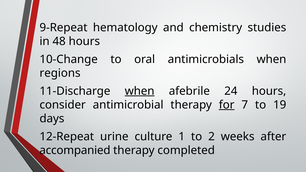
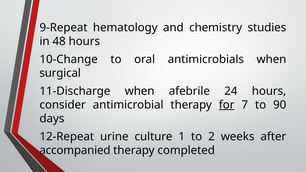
regions: regions -> surgical
when at (140, 91) underline: present -> none
19: 19 -> 90
